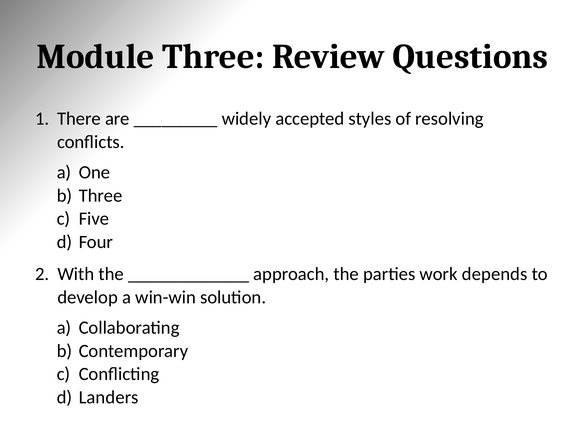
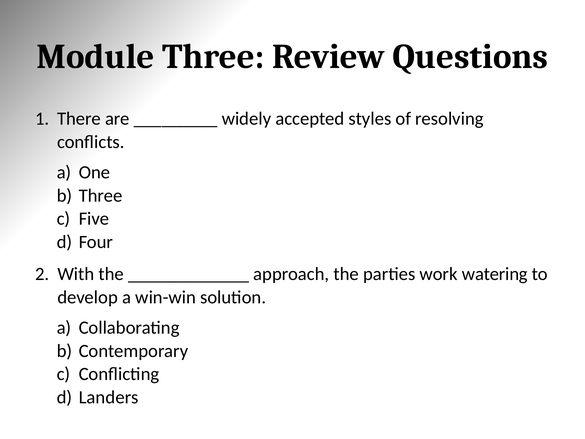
depends: depends -> watering
